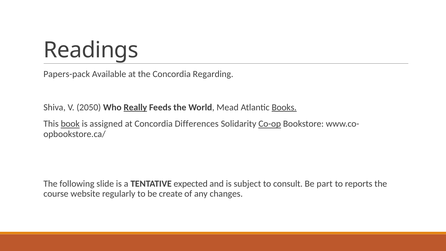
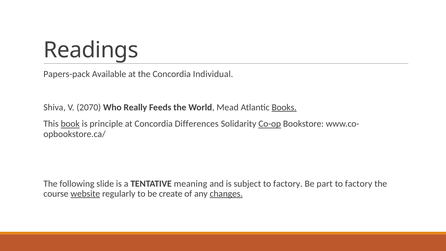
Regarding: Regarding -> Individual
2050: 2050 -> 2070
Really underline: present -> none
assigned: assigned -> principle
expected: expected -> meaning
subject to consult: consult -> factory
reports at (359, 184): reports -> factory
website underline: none -> present
changes underline: none -> present
